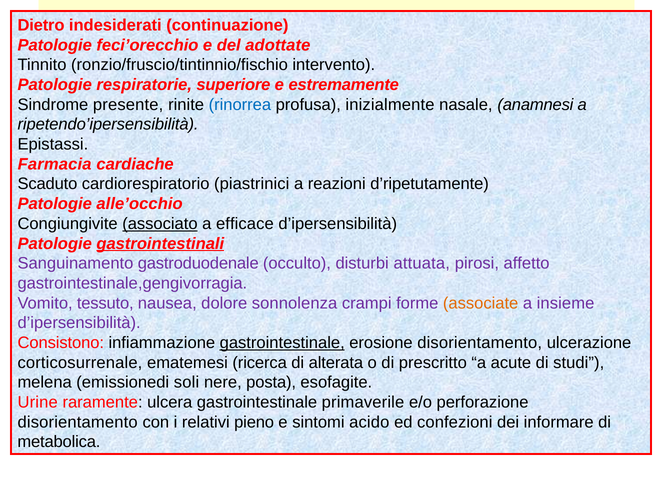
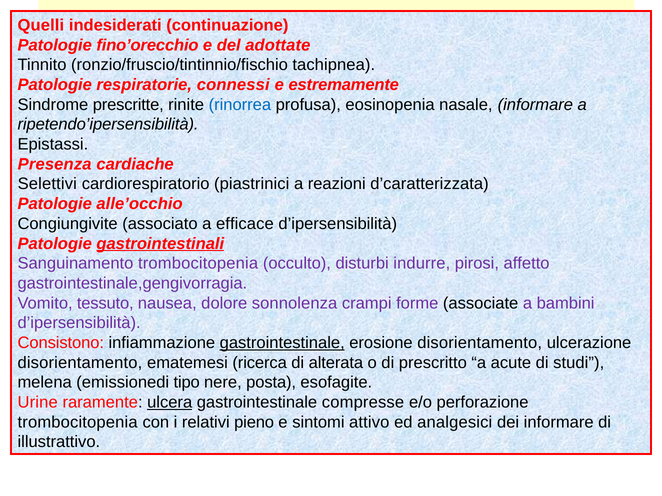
Dietro: Dietro -> Quelli
feci’orecchio: feci’orecchio -> fino’orecchio
intervento: intervento -> tachipnea
superiore: superiore -> connessi
presente: presente -> prescritte
inizialmente: inizialmente -> eosinopenia
nasale anamnesi: anamnesi -> informare
Farmacia: Farmacia -> Presenza
Scaduto: Scaduto -> Selettivi
d’ripetutamente: d’ripetutamente -> d’caratterizzata
associato underline: present -> none
Sanguinamento gastroduodenale: gastroduodenale -> trombocitopenia
attuata: attuata -> indurre
associate colour: orange -> black
insieme: insieme -> bambini
corticosurrenale at (80, 363): corticosurrenale -> disorientamento
soli: soli -> tipo
ulcera underline: none -> present
primaverile: primaverile -> compresse
disorientamento at (78, 423): disorientamento -> trombocitopenia
acido: acido -> attivo
confezioni: confezioni -> analgesici
metabolica at (59, 442): metabolica -> illustrattivo
